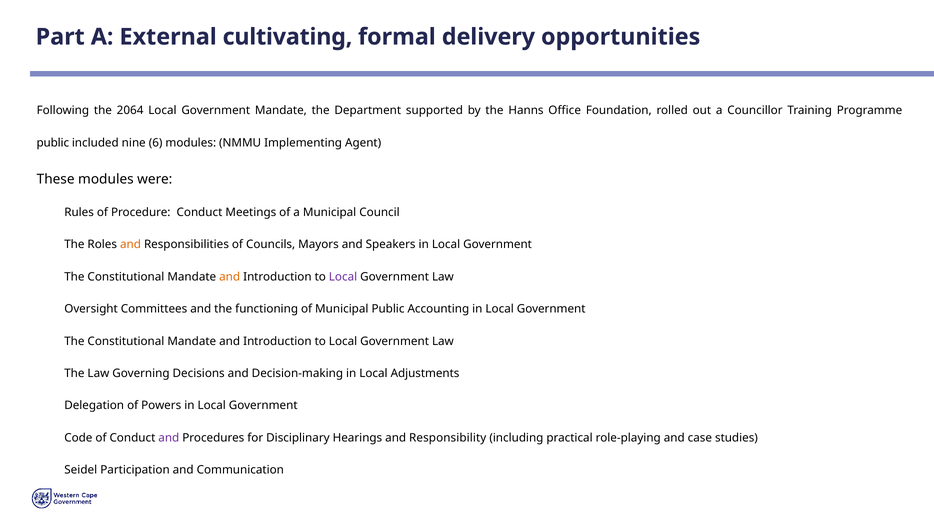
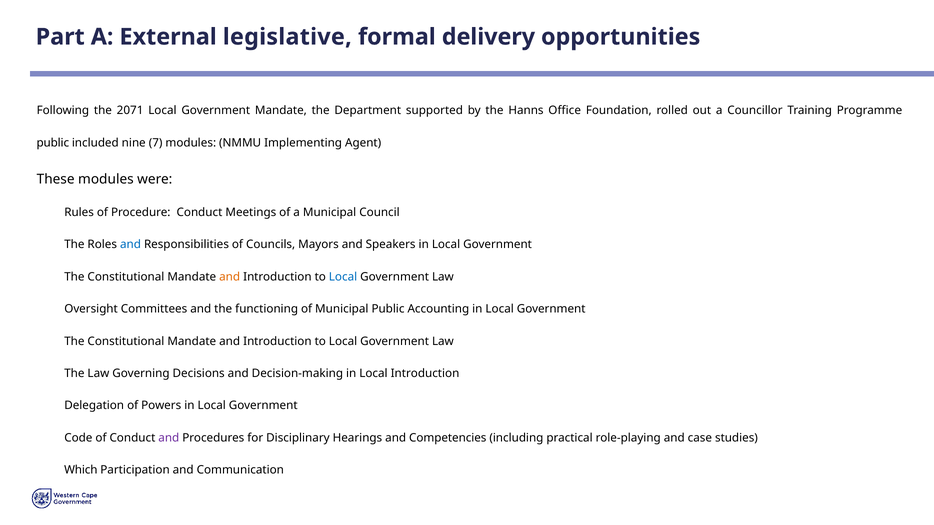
cultivating: cultivating -> legislative
2064: 2064 -> 2071
6: 6 -> 7
and at (130, 245) colour: orange -> blue
Local at (343, 277) colour: purple -> blue
Local Adjustments: Adjustments -> Introduction
Responsibility: Responsibility -> Competencies
Seidel: Seidel -> Which
